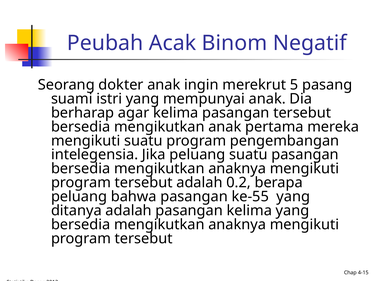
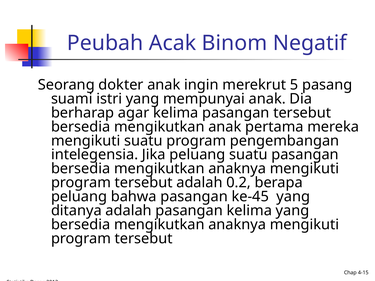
ke-55: ke-55 -> ke-45
